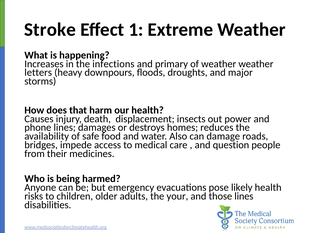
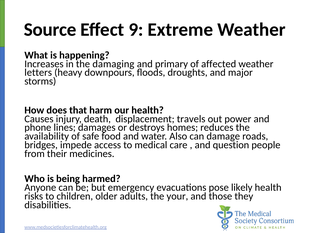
Stroke: Stroke -> Source
1: 1 -> 9
infections: infections -> damaging
of weather: weather -> affected
insects: insects -> travels
those lines: lines -> they
